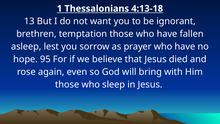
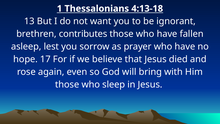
temptation: temptation -> contributes
95: 95 -> 17
